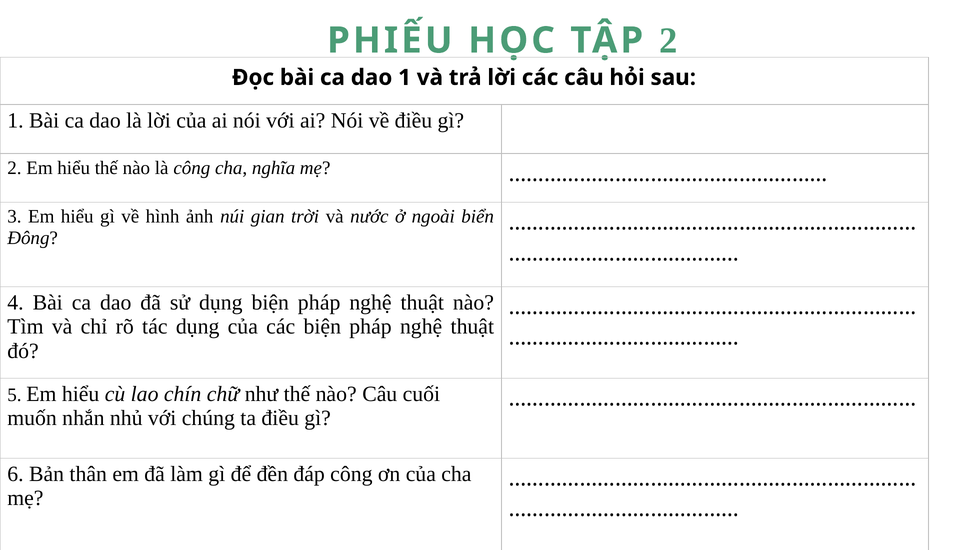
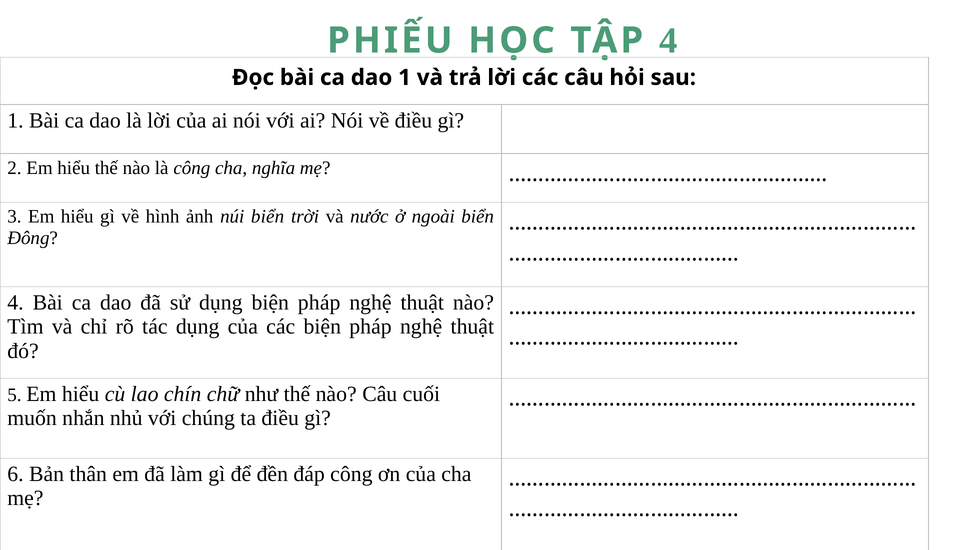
TẬP 2: 2 -> 4
núi gian: gian -> biển
